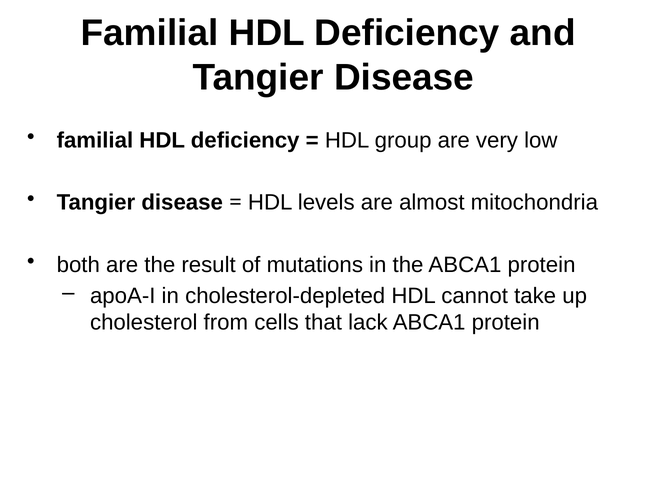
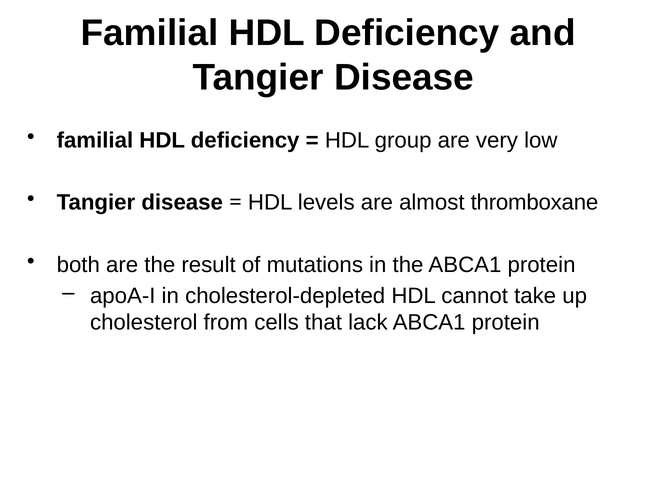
mitochondria: mitochondria -> thromboxane
